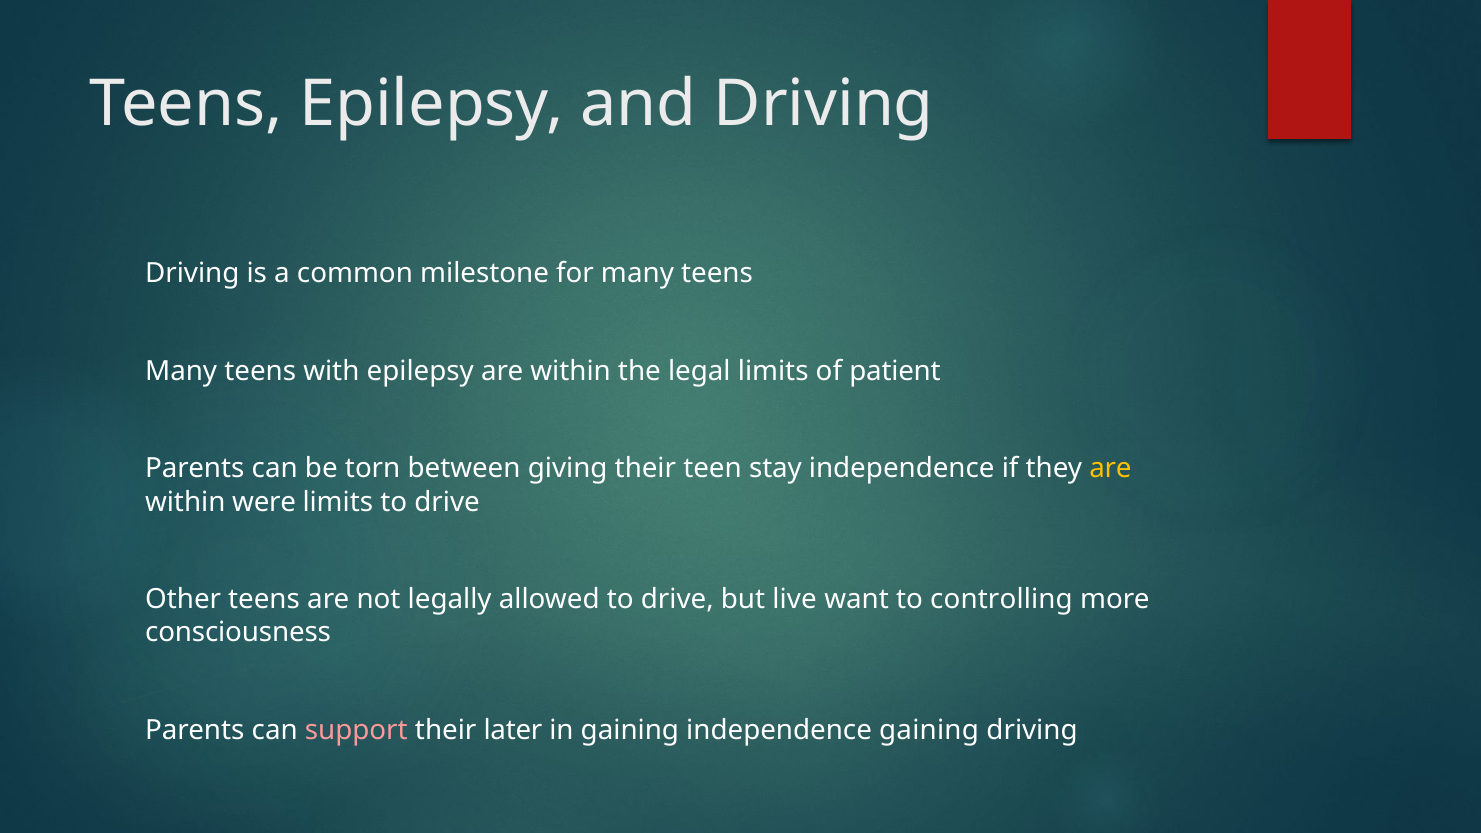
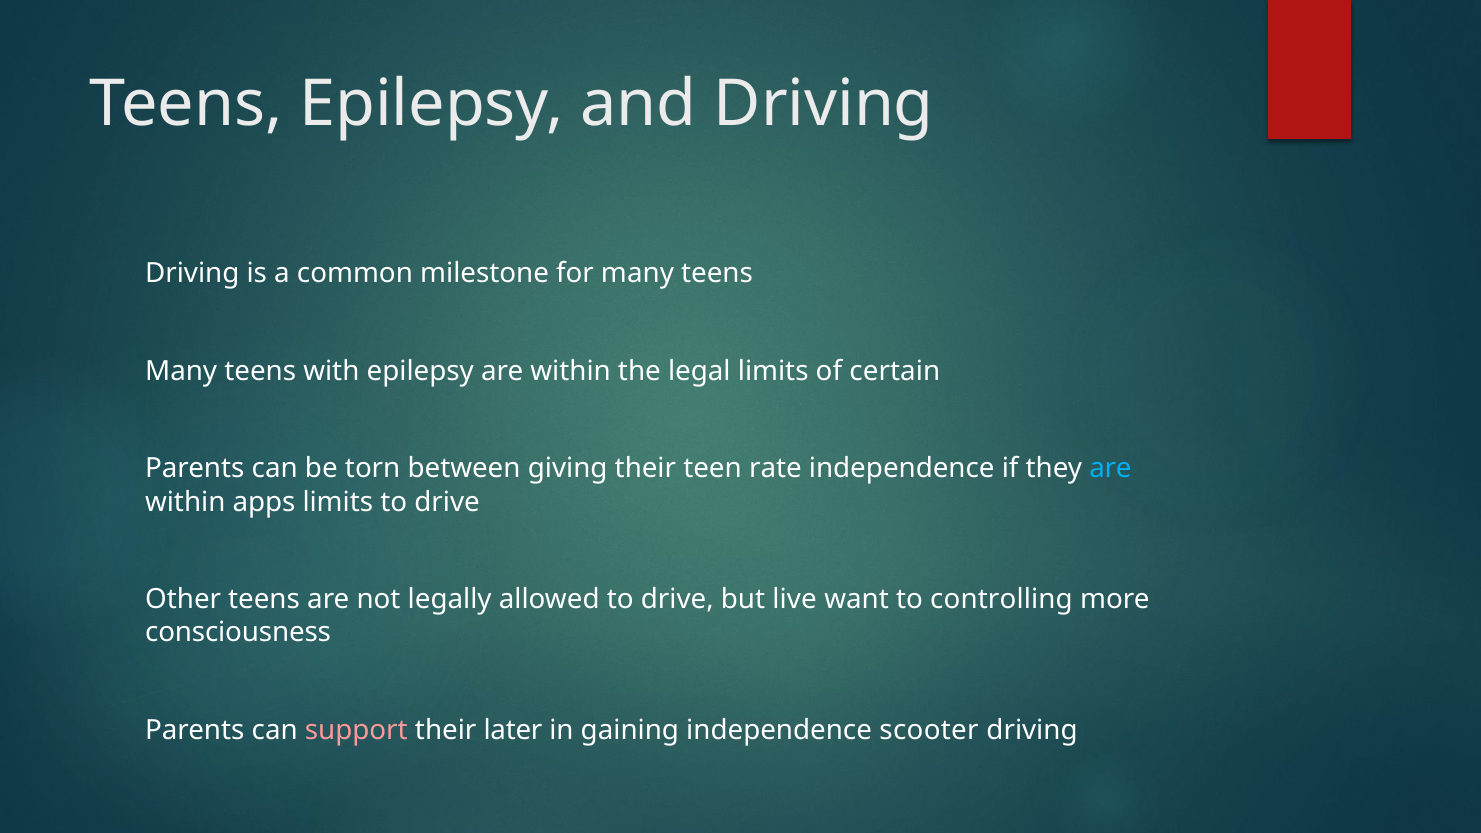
patient: patient -> certain
stay: stay -> rate
are at (1110, 469) colour: yellow -> light blue
were: were -> apps
independence gaining: gaining -> scooter
